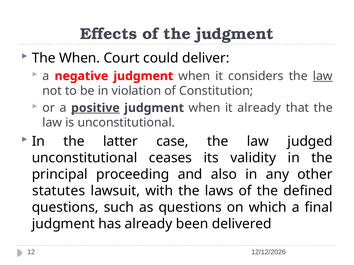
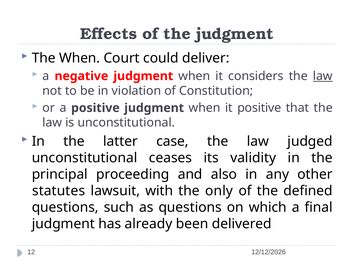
positive at (95, 108) underline: present -> none
it already: already -> positive
laws: laws -> only
